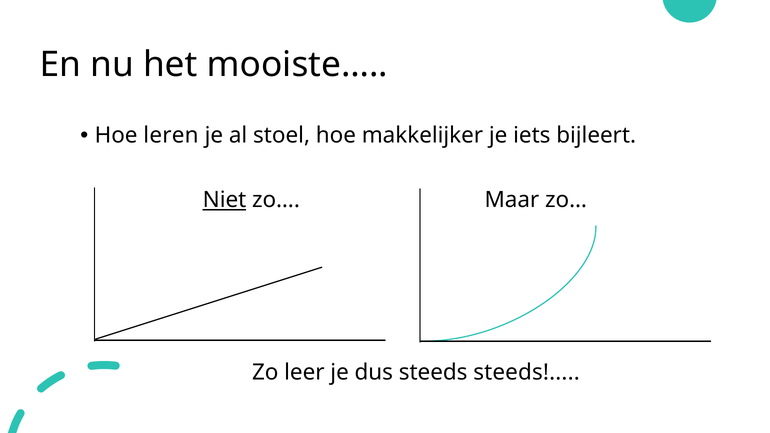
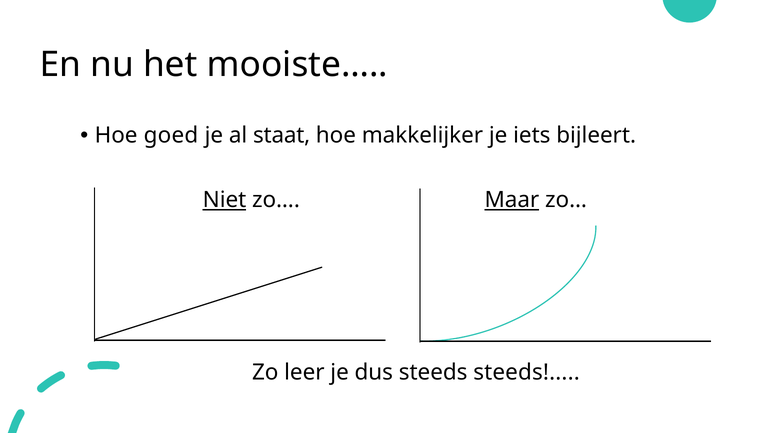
leren: leren -> goed
stoel: stoel -> staat
Maar underline: none -> present
